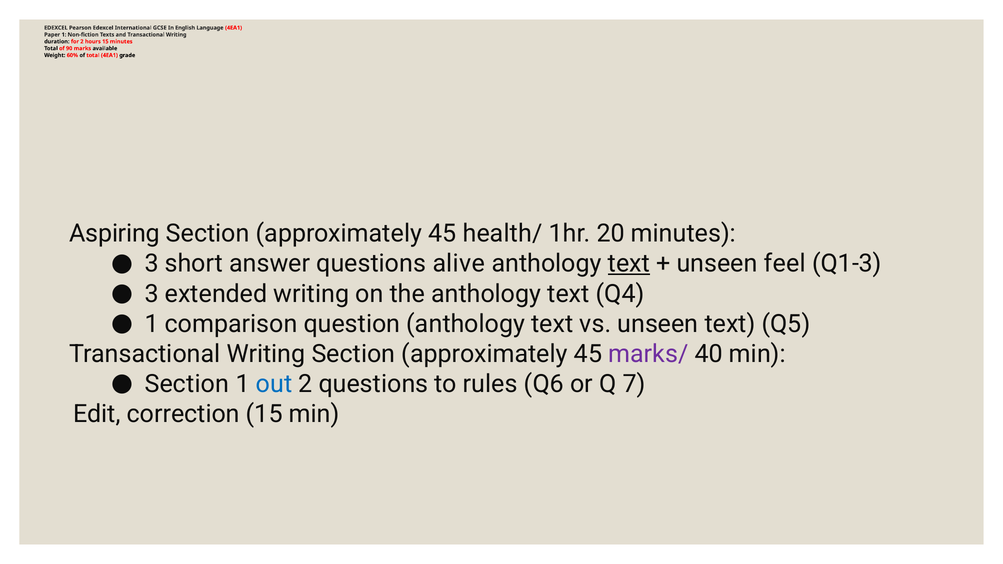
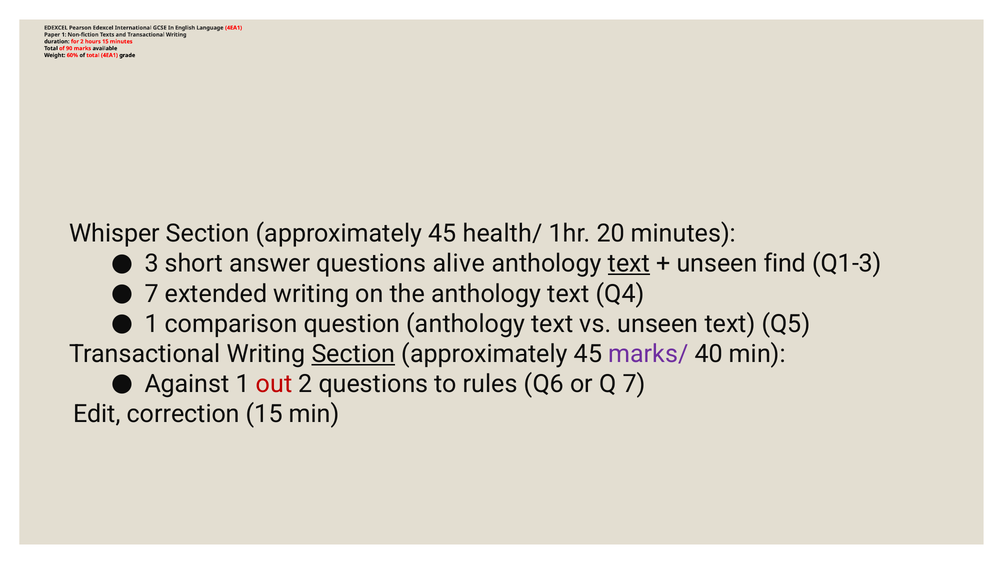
Aspiring: Aspiring -> Whisper
feel: feel -> find
3 at (152, 294): 3 -> 7
Section at (353, 354) underline: none -> present
Section at (187, 384): Section -> Against
out colour: blue -> red
